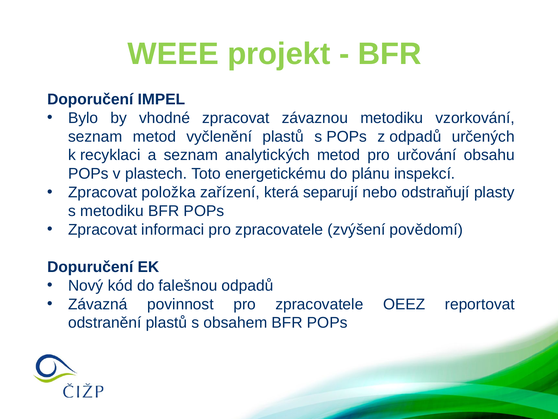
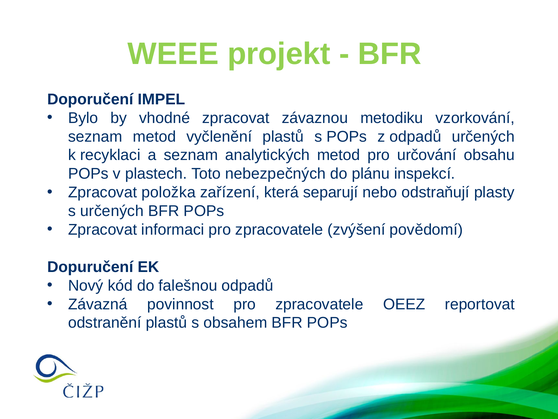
energetickému: energetickému -> nebezpečných
s metodiku: metodiku -> určených
